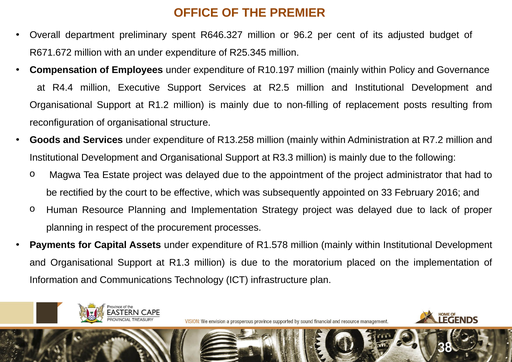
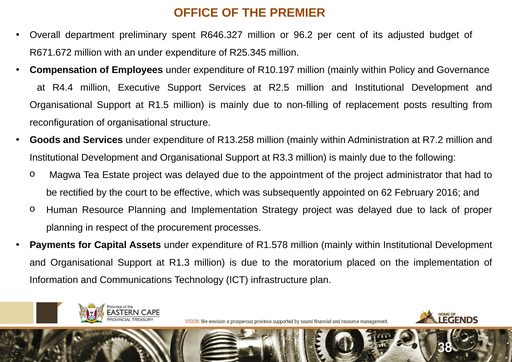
R1.2: R1.2 -> R1.5
33: 33 -> 62
